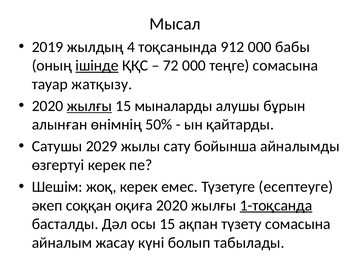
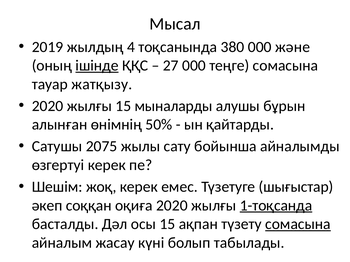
912: 912 -> 380
бабы: бабы -> және
72: 72 -> 27
жылғы at (89, 106) underline: present -> none
2029: 2029 -> 2075
есептеуге: есептеуге -> шығыстар
сомасына at (298, 224) underline: none -> present
